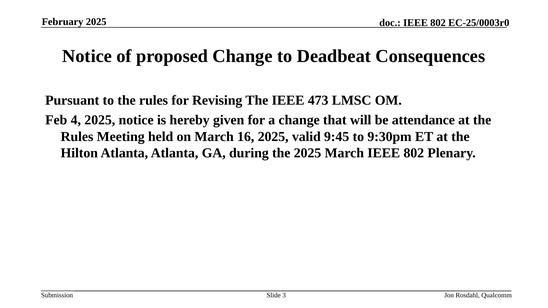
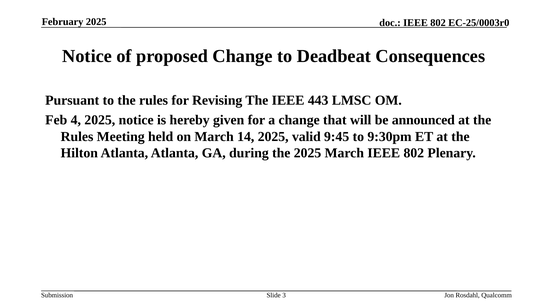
473: 473 -> 443
attendance: attendance -> announced
16: 16 -> 14
